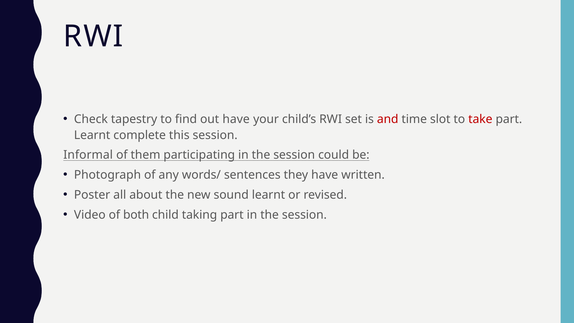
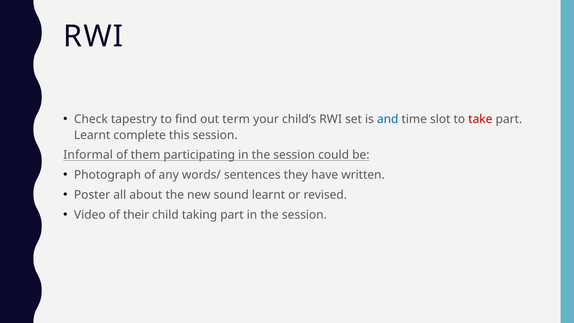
out have: have -> term
and colour: red -> blue
both: both -> their
